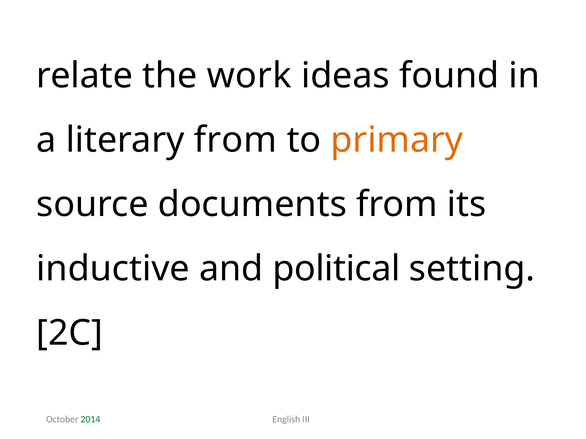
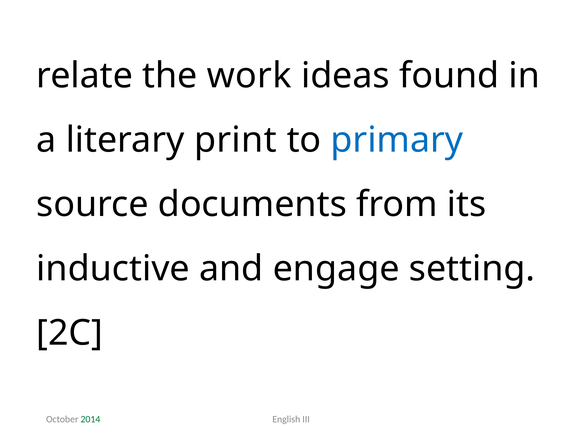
literary from: from -> print
primary colour: orange -> blue
political: political -> engage
